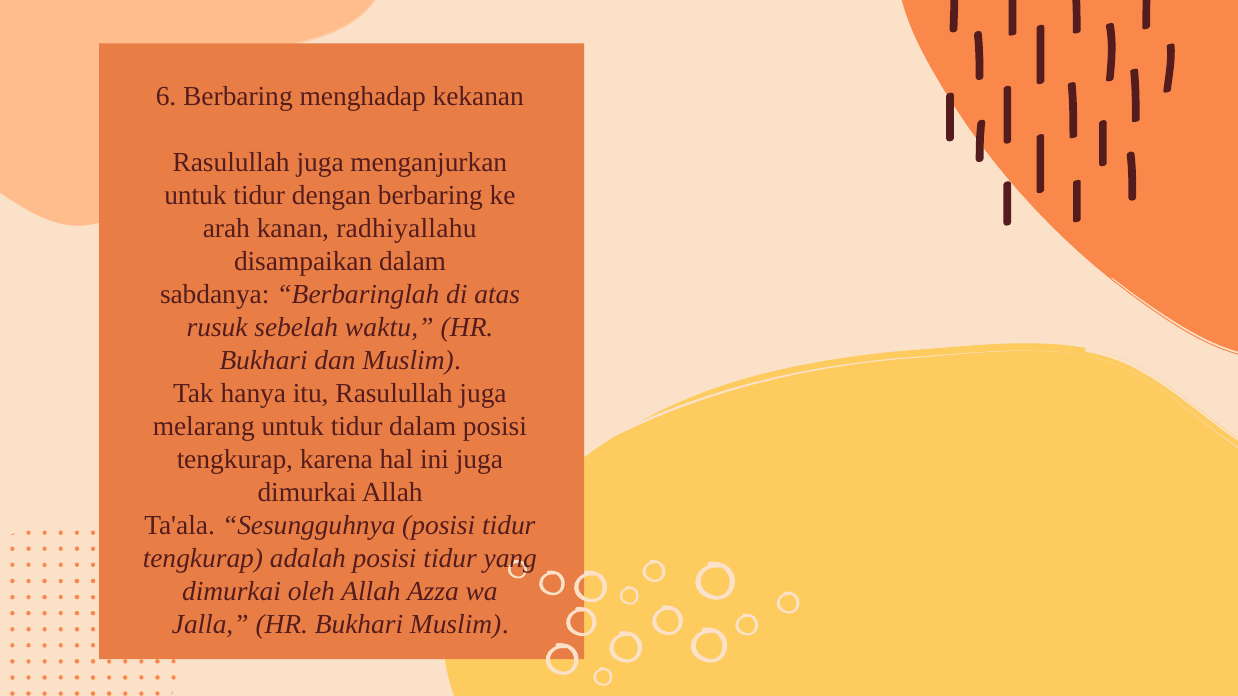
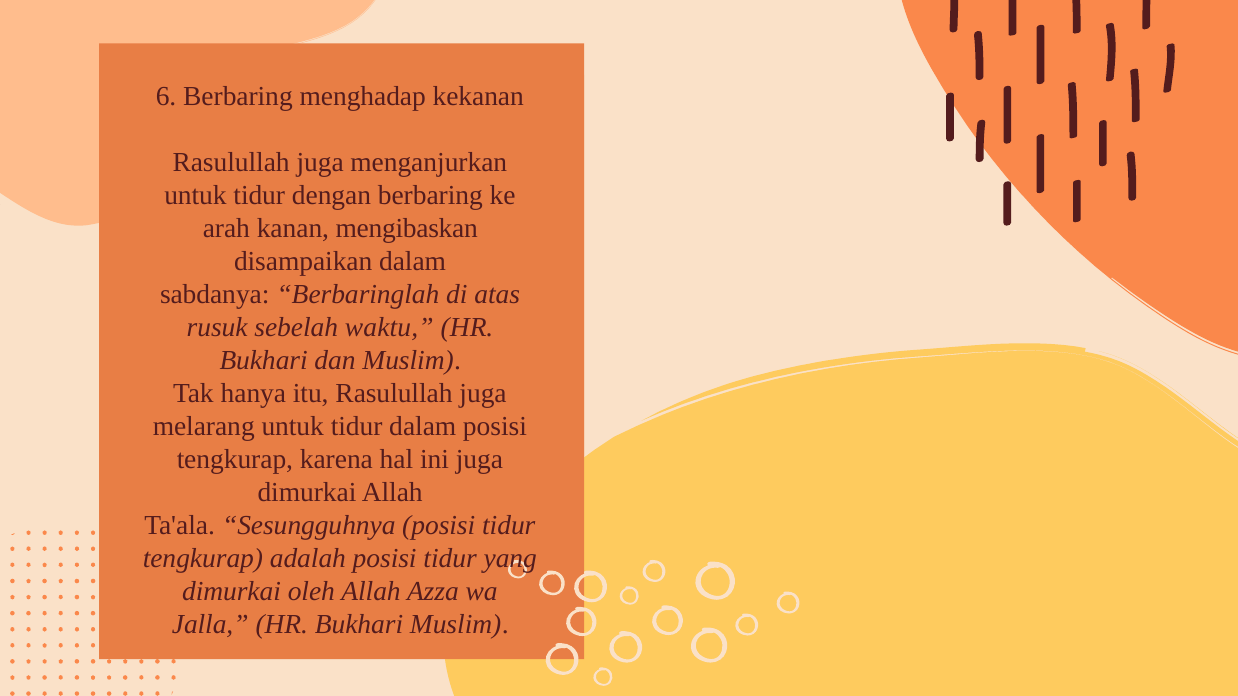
radhiyallahu: radhiyallahu -> mengibaskan
